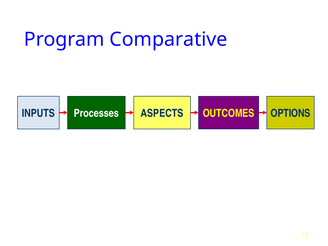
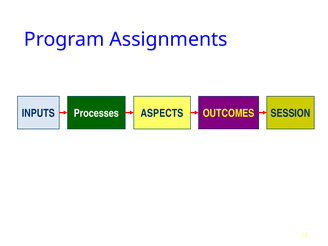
Comparative: Comparative -> Assignments
OPTIONS: OPTIONS -> SESSION
